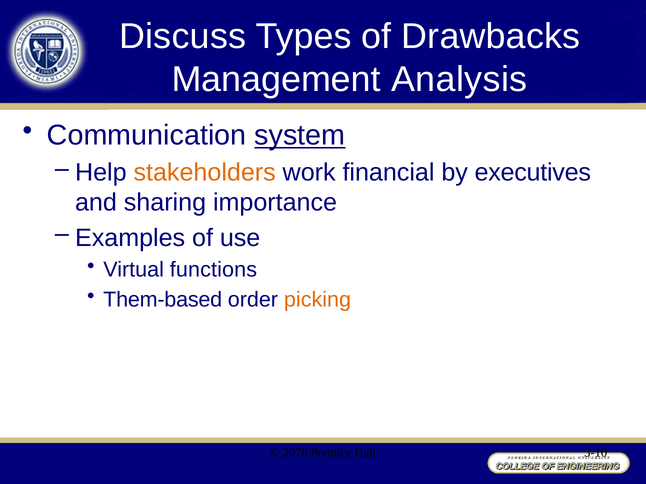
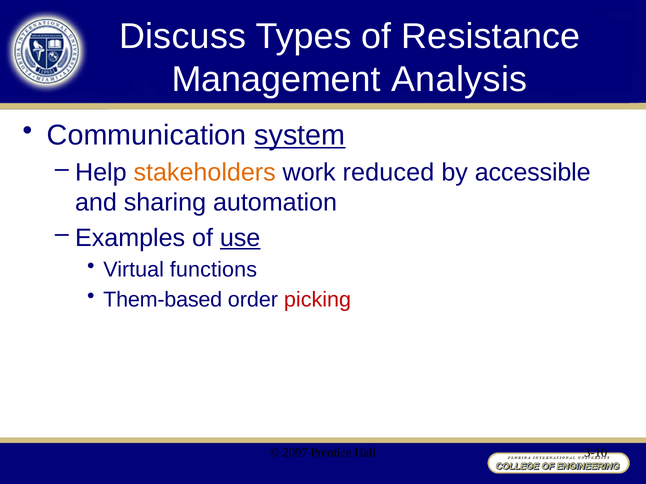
Drawbacks: Drawbacks -> Resistance
financial: financial -> reduced
executives: executives -> accessible
importance: importance -> automation
use underline: none -> present
picking colour: orange -> red
2078: 2078 -> 2097
